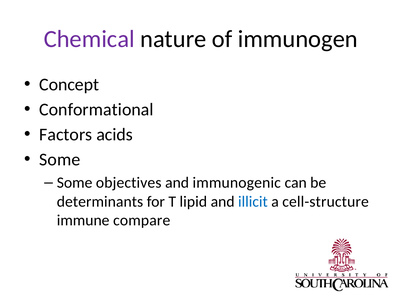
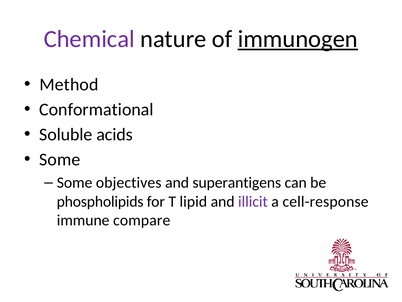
immunogen underline: none -> present
Concept: Concept -> Method
Factors: Factors -> Soluble
immunogenic: immunogenic -> superantigens
determinants: determinants -> phospholipids
illicit colour: blue -> purple
cell-structure: cell-structure -> cell-response
